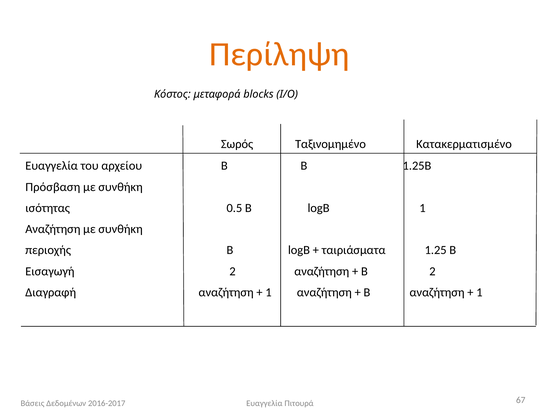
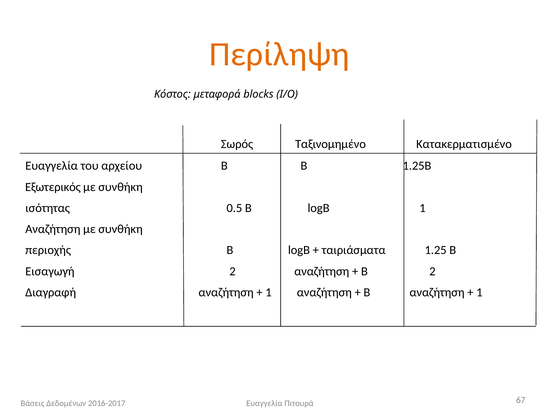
Πρόσβαση: Πρόσβαση -> Εξωτερικός
